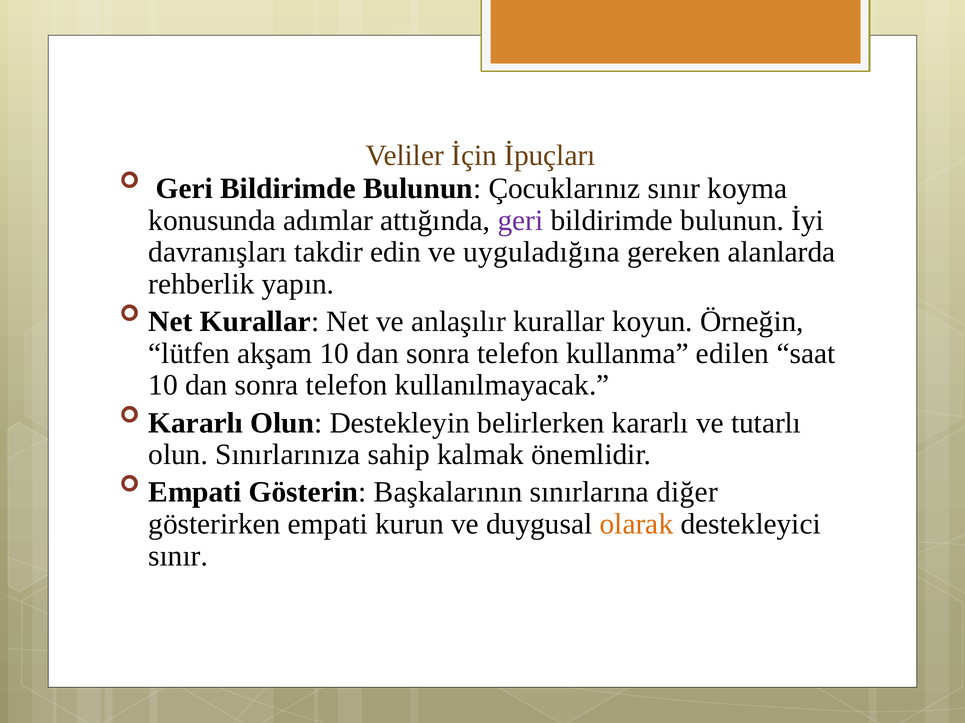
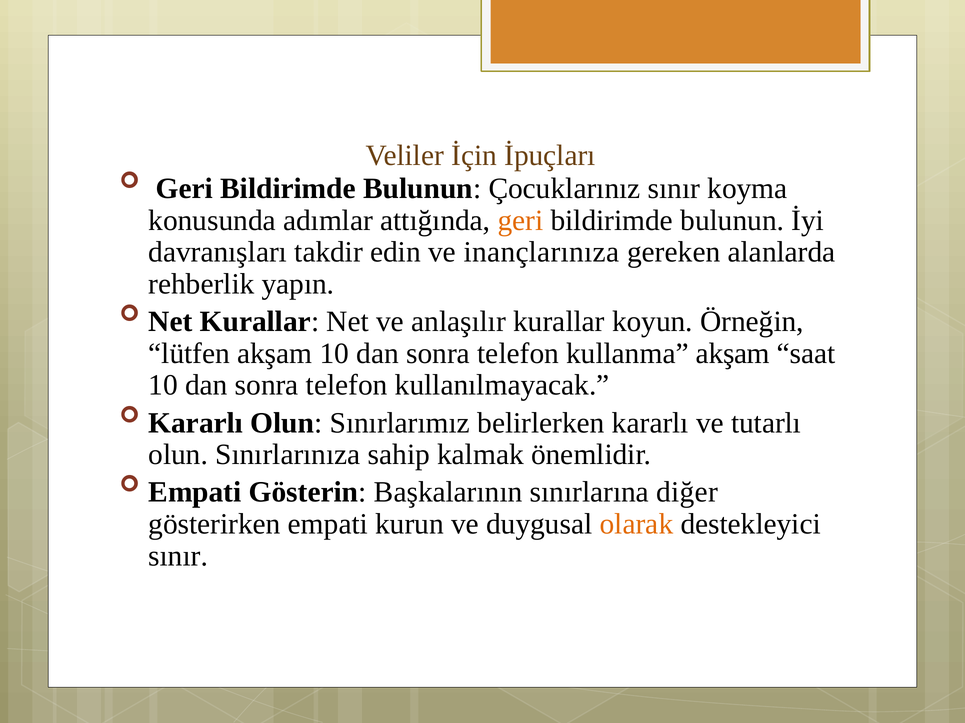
geri at (521, 221) colour: purple -> orange
uyguladığına: uyguladığına -> inançlarınıza
kullanma edilen: edilen -> akşam
Destekleyin: Destekleyin -> Sınırlarımız
